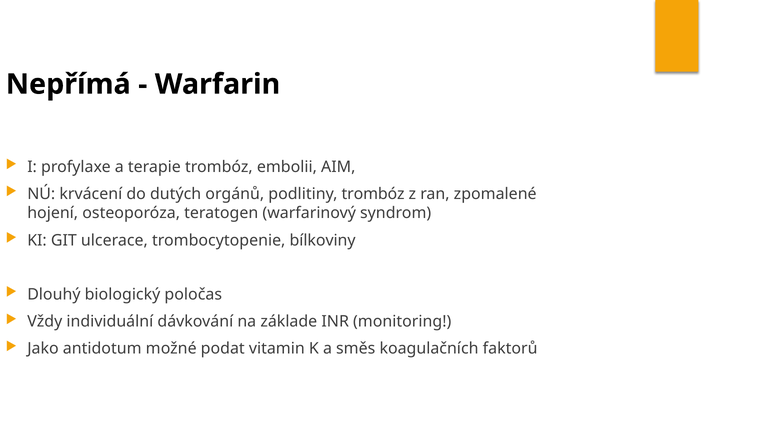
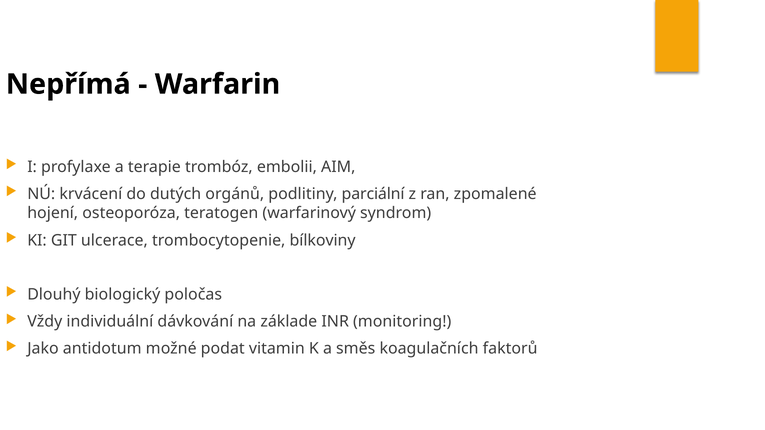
podlitiny trombóz: trombóz -> parciální
